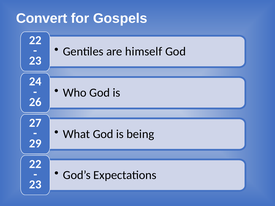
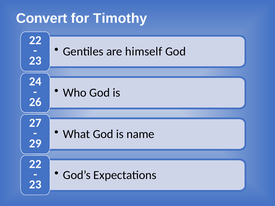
Gospels: Gospels -> Timothy
being: being -> name
